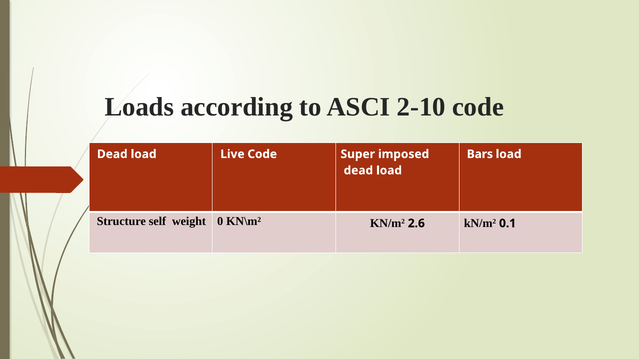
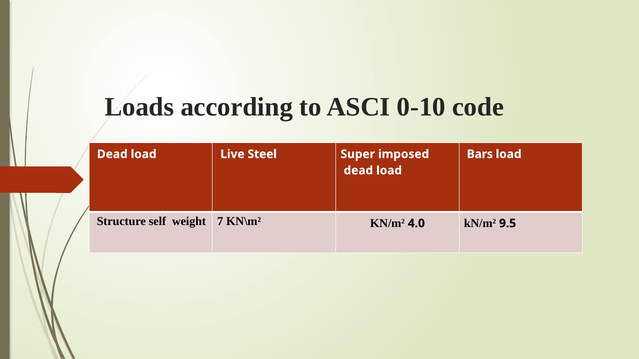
2-10: 2-10 -> 0-10
Live Code: Code -> Steel
0: 0 -> 7
2.6: 2.6 -> 4.0
0.1: 0.1 -> 9.5
